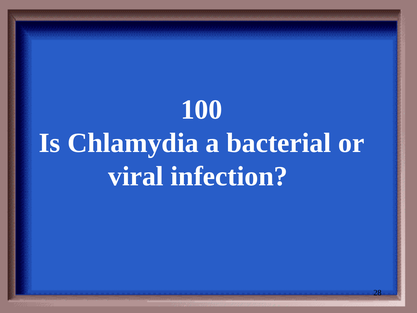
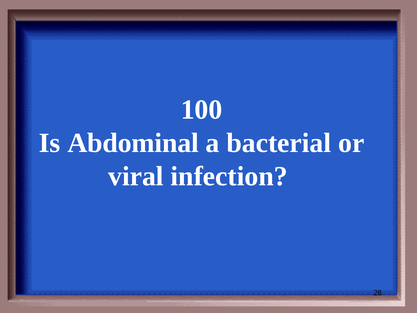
Chlamydia: Chlamydia -> Abdominal
